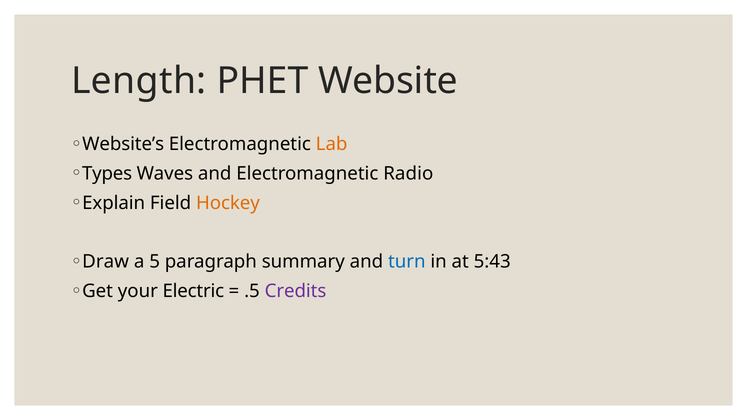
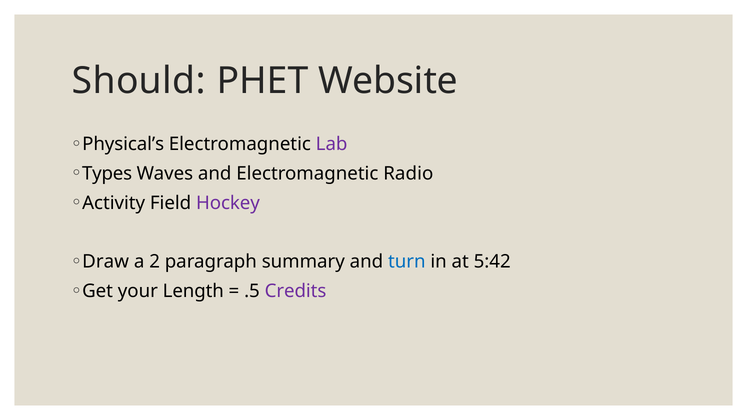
Length: Length -> Should
Website’s: Website’s -> Physical’s
Lab colour: orange -> purple
Explain: Explain -> Activity
Hockey colour: orange -> purple
5: 5 -> 2
5:43: 5:43 -> 5:42
Electric: Electric -> Length
